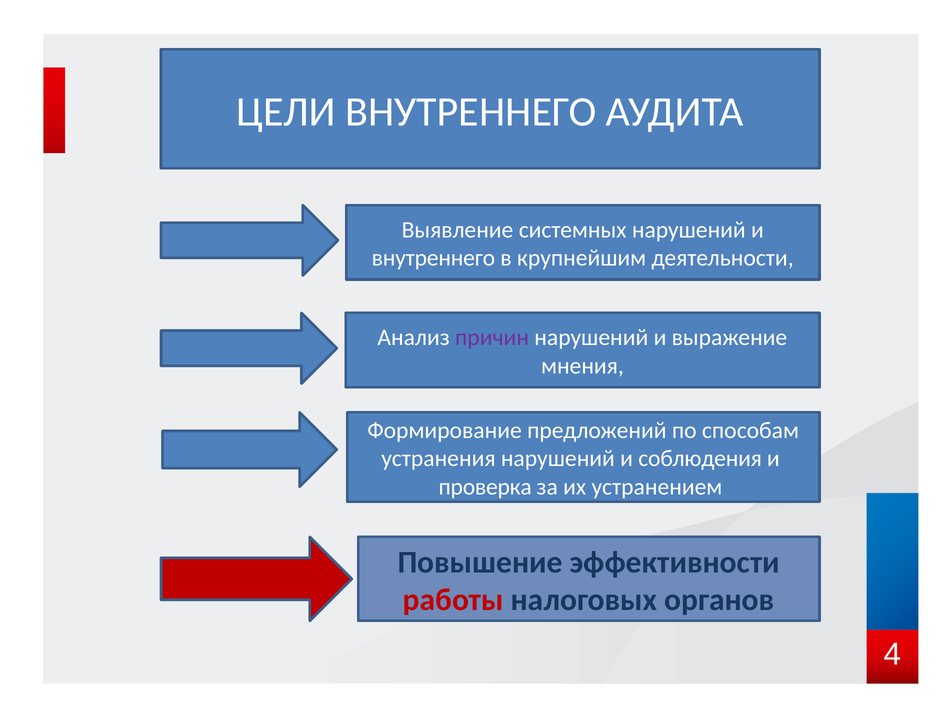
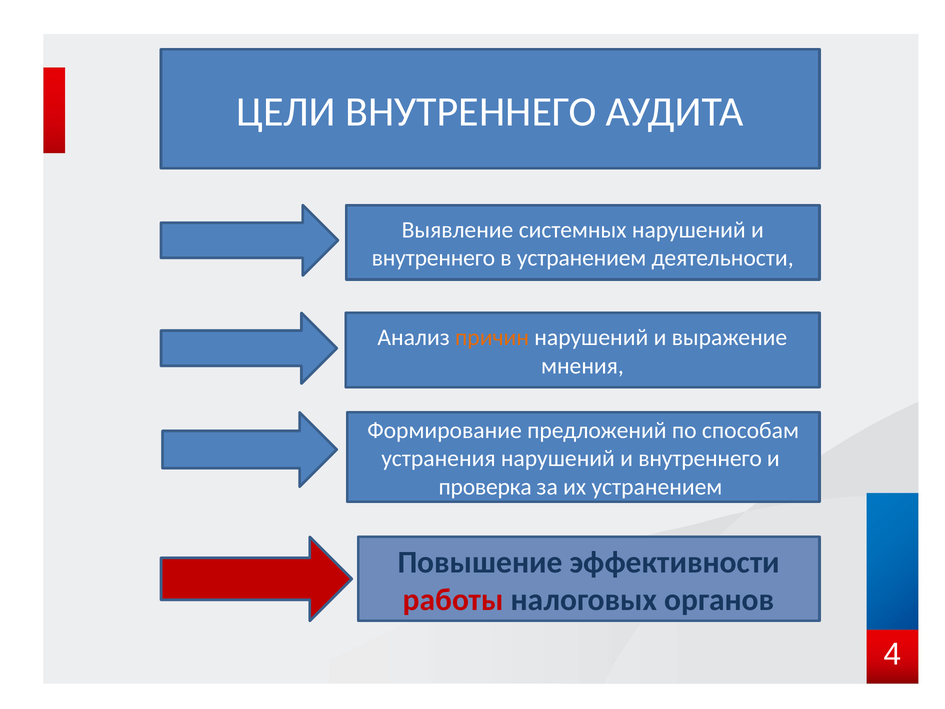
в крупнейшим: крупнейшим -> устранением
причин colour: purple -> orange
устранения нарушений и соблюдения: соблюдения -> внутреннего
